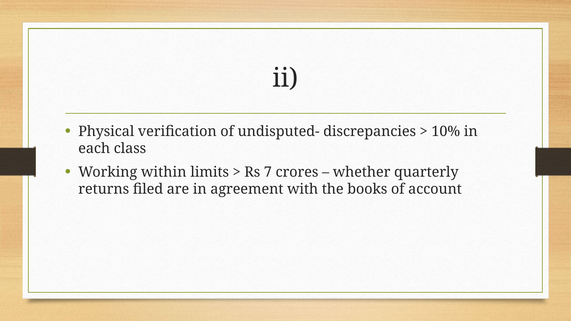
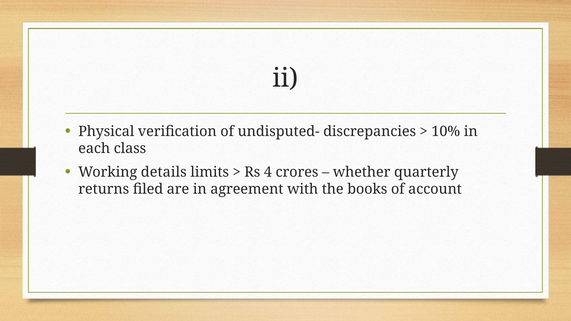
within: within -> details
7: 7 -> 4
